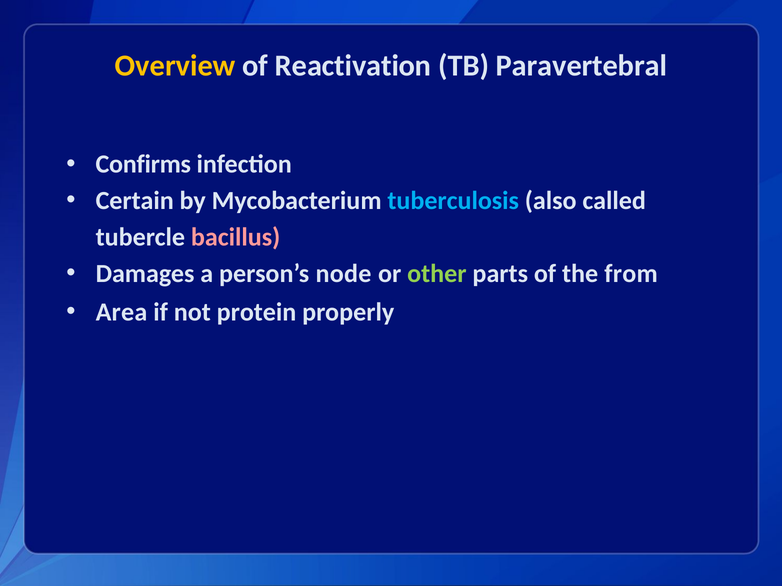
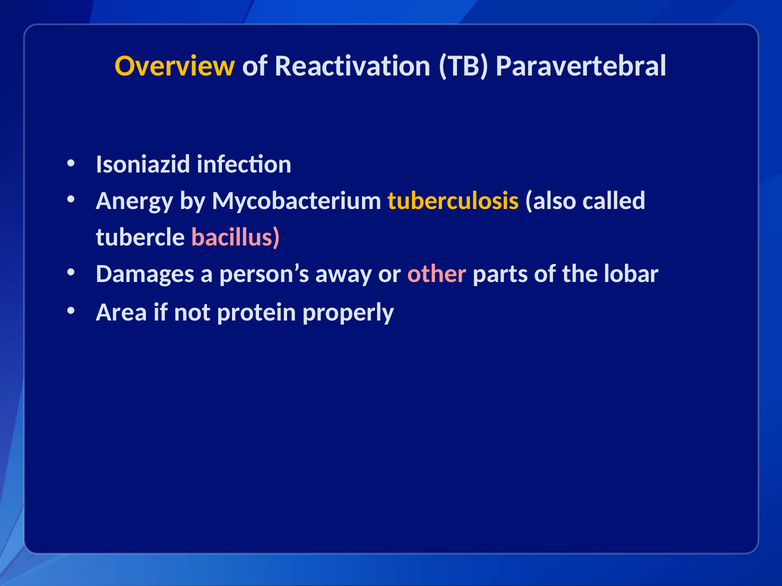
Confirms: Confirms -> Isoniazid
Certain: Certain -> Anergy
tuberculosis colour: light blue -> yellow
node: node -> away
other colour: light green -> pink
from: from -> lobar
